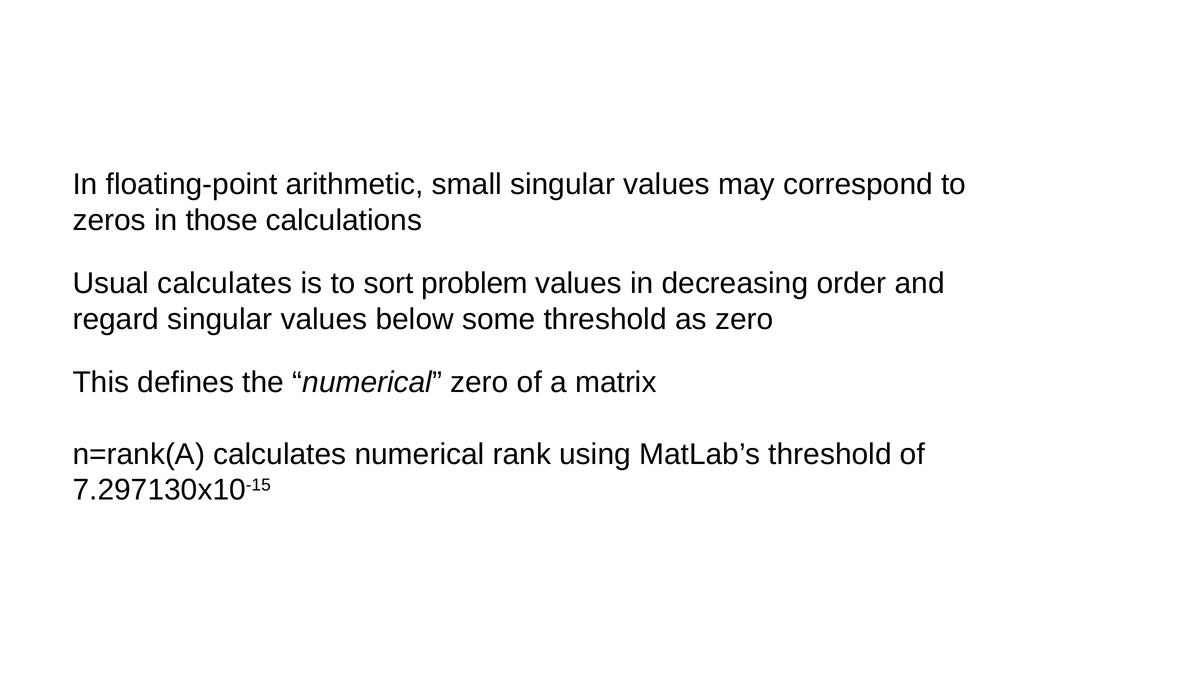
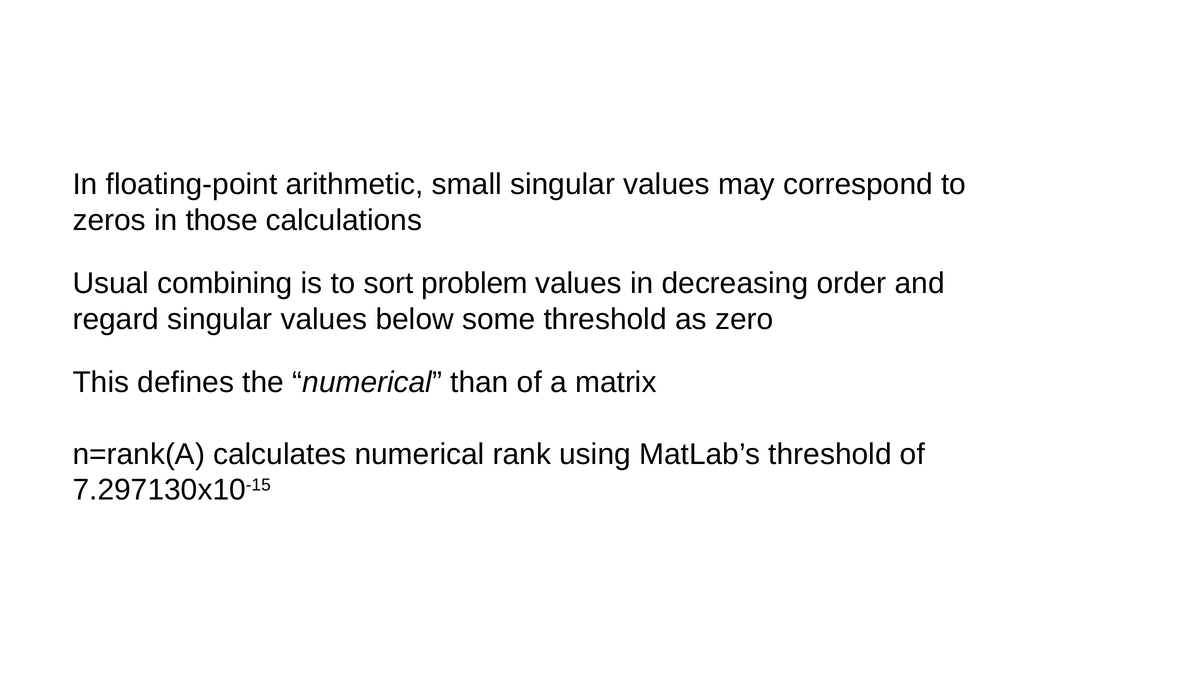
Usual calculates: calculates -> combining
numerical zero: zero -> than
